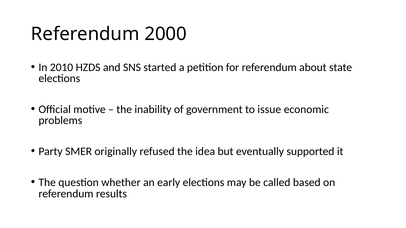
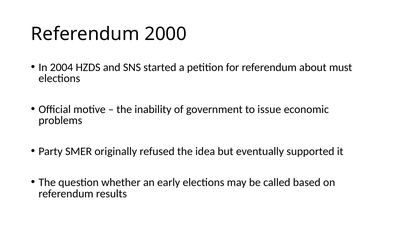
2010: 2010 -> 2004
state: state -> must
